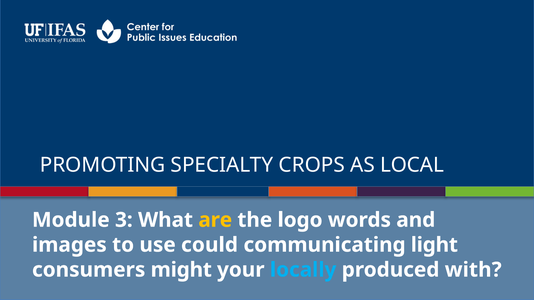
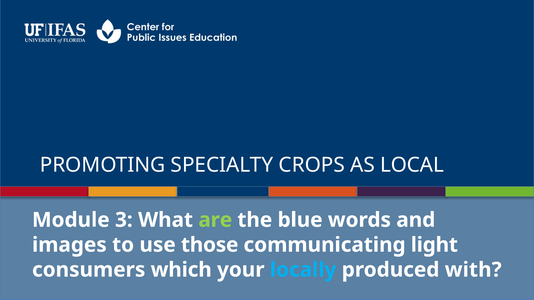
are colour: yellow -> light green
logo: logo -> blue
could: could -> those
might: might -> which
